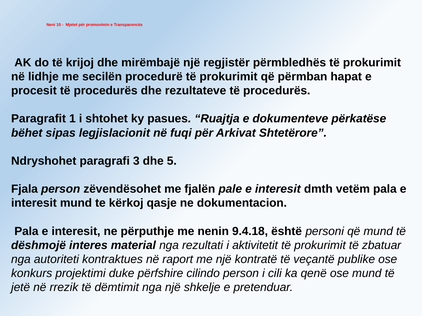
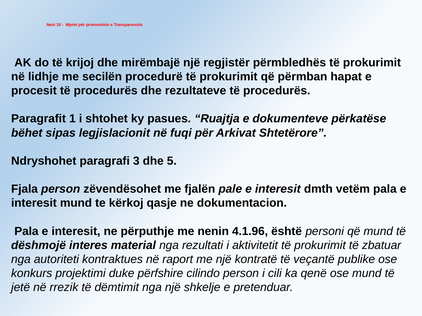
9.4.18: 9.4.18 -> 4.1.96
